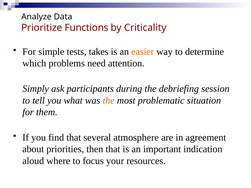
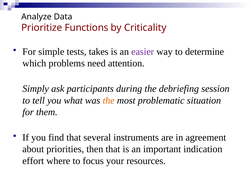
easier colour: orange -> purple
atmosphere: atmosphere -> instruments
aloud: aloud -> effort
